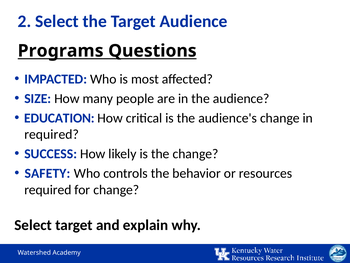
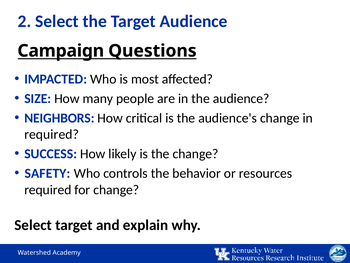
Programs: Programs -> Campaign
EDUCATION: EDUCATION -> NEIGHBORS
